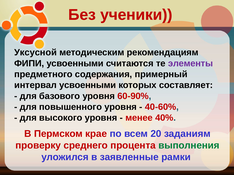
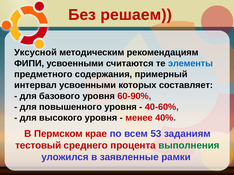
ученики: ученики -> решаем
элементы colour: purple -> blue
20: 20 -> 53
проверку: проверку -> тестовый
